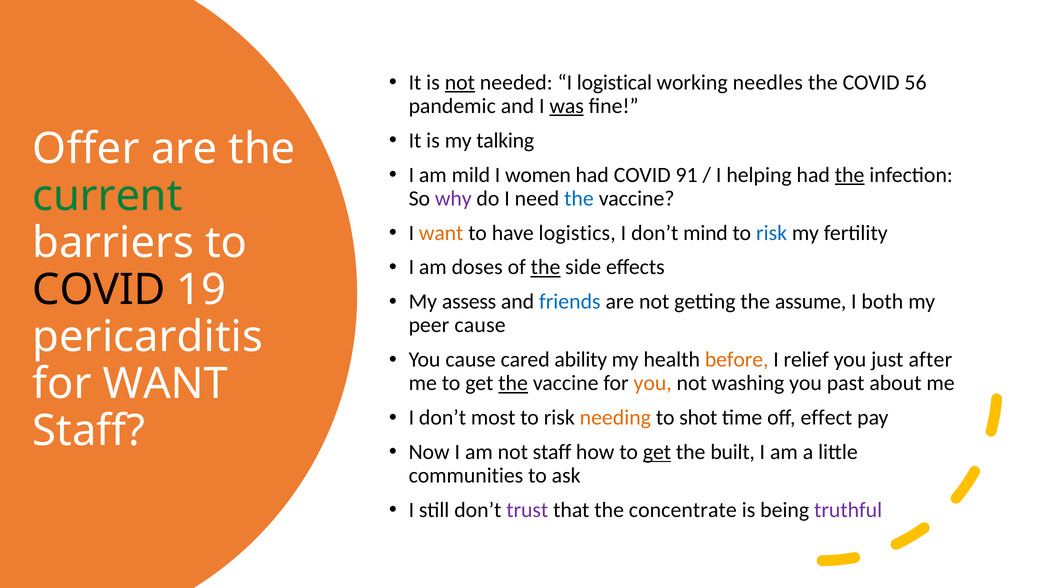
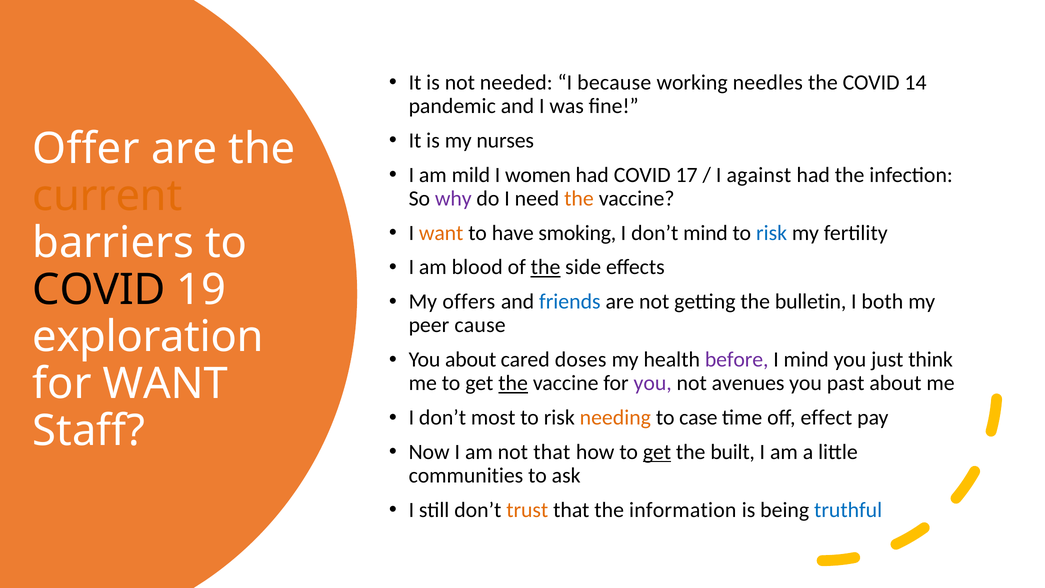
not at (460, 82) underline: present -> none
logistical: logistical -> because
56: 56 -> 14
was underline: present -> none
talking: talking -> nurses
91: 91 -> 17
helping: helping -> against
the at (850, 175) underline: present -> none
current colour: green -> orange
the at (579, 198) colour: blue -> orange
logistics: logistics -> smoking
doses: doses -> blood
assess: assess -> offers
assume: assume -> bulletin
pericarditis: pericarditis -> exploration
You cause: cause -> about
ability: ability -> doses
before colour: orange -> purple
I relief: relief -> mind
after: after -> think
you at (653, 383) colour: orange -> purple
washing: washing -> avenues
shot: shot -> case
not staff: staff -> that
trust colour: purple -> orange
concentrate: concentrate -> information
truthful colour: purple -> blue
